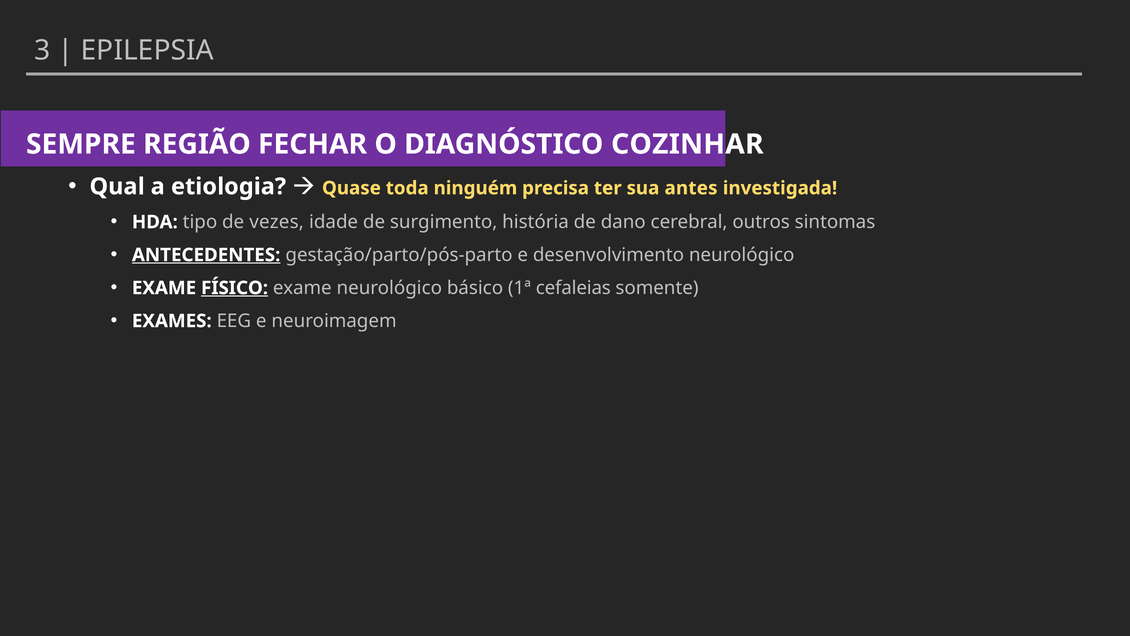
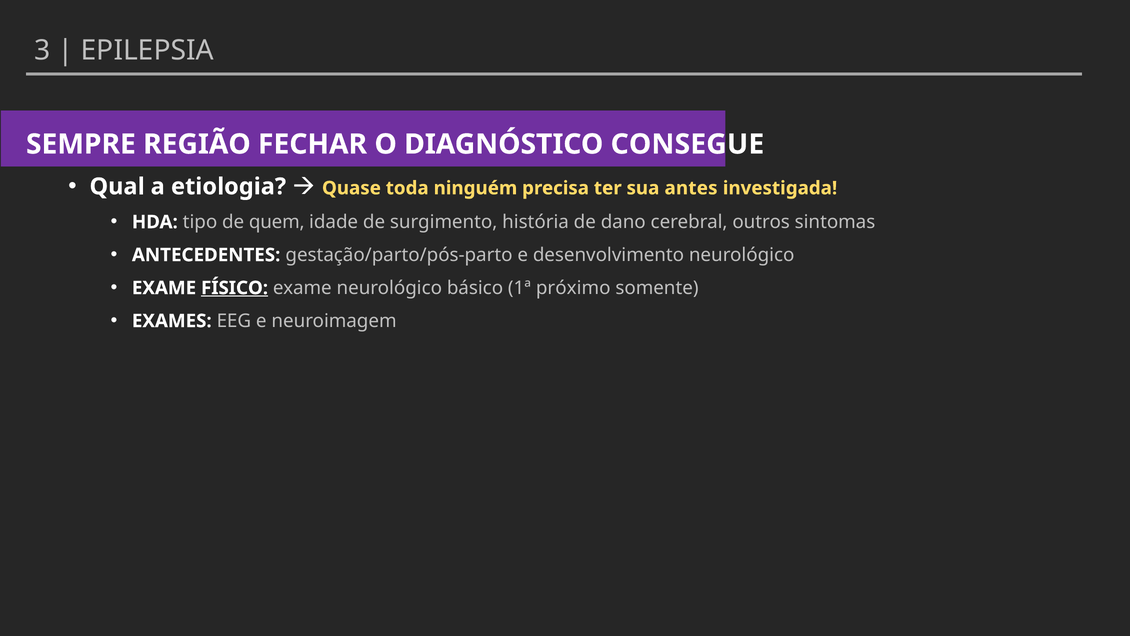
COZINHAR: COZINHAR -> CONSEGUE
vezes: vezes -> quem
ANTECEDENTES underline: present -> none
cefaleias: cefaleias -> próximo
